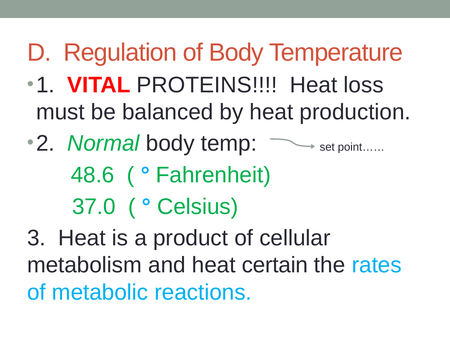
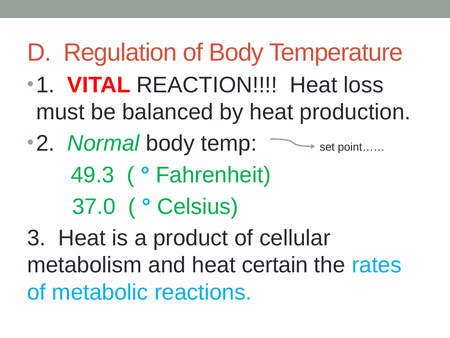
PROTEINS: PROTEINS -> REACTION
48.6: 48.6 -> 49.3
